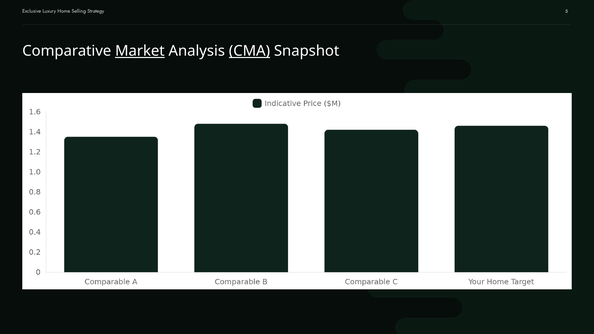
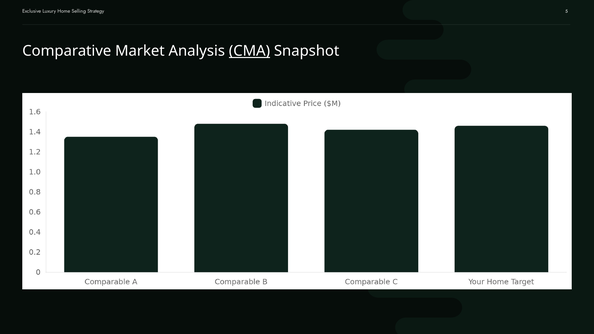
Market underline: present -> none
